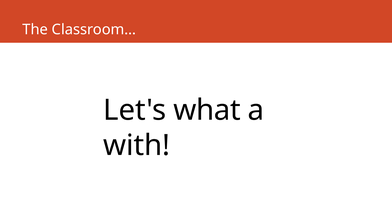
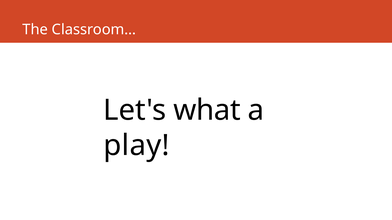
with: with -> play
